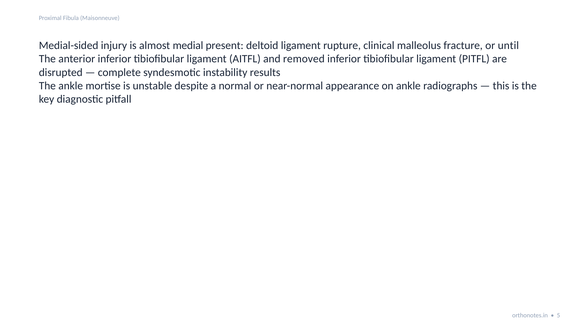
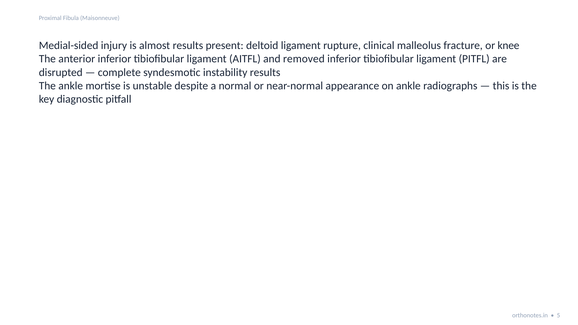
almost medial: medial -> results
until: until -> knee
